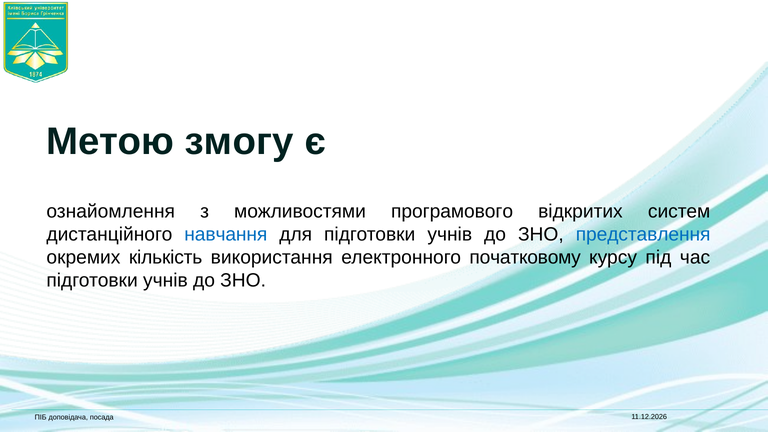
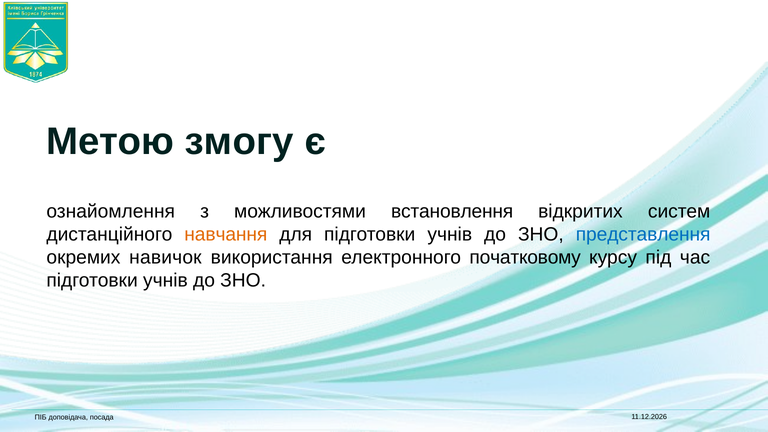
програмового: програмового -> встановлення
навчання colour: blue -> orange
кількість: кількість -> навичок
